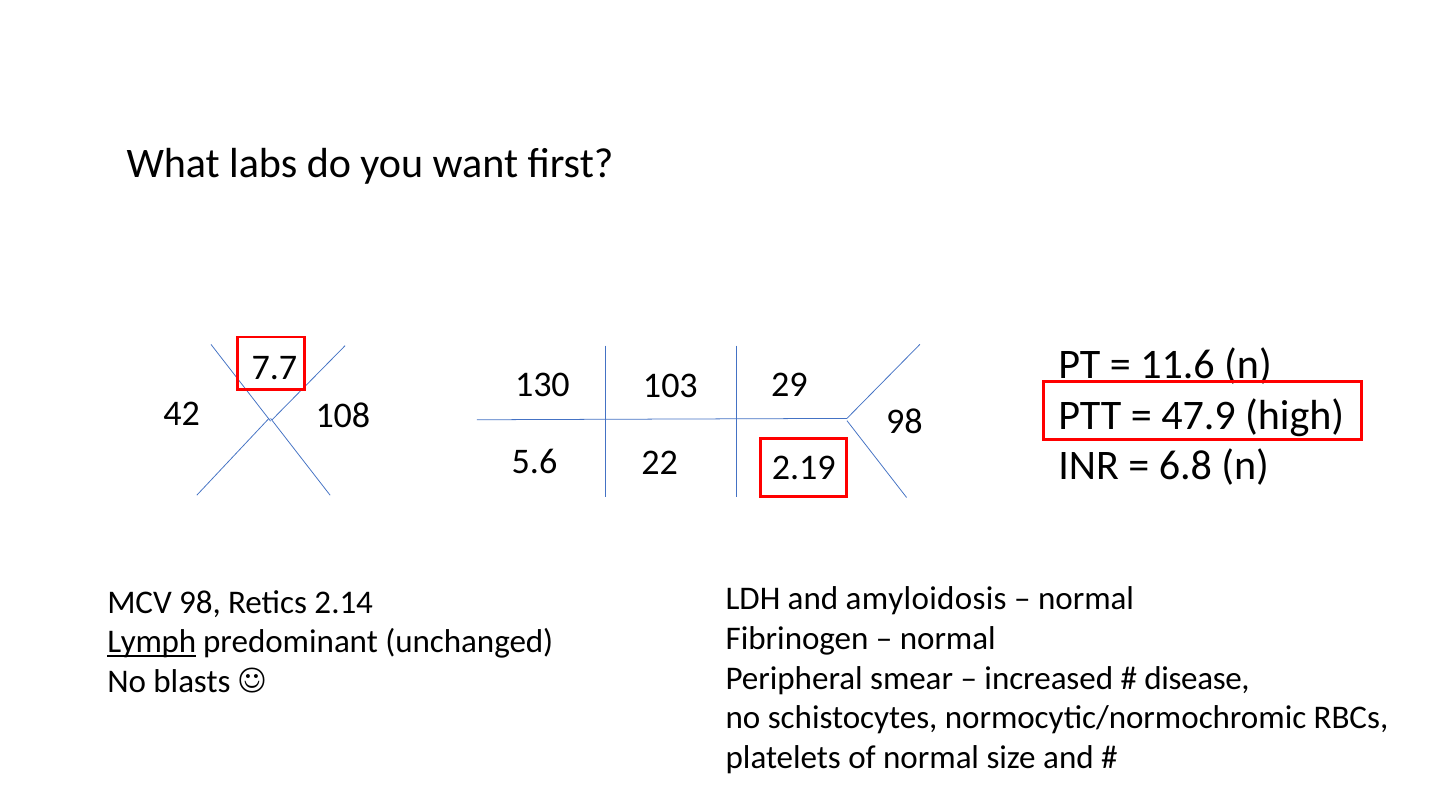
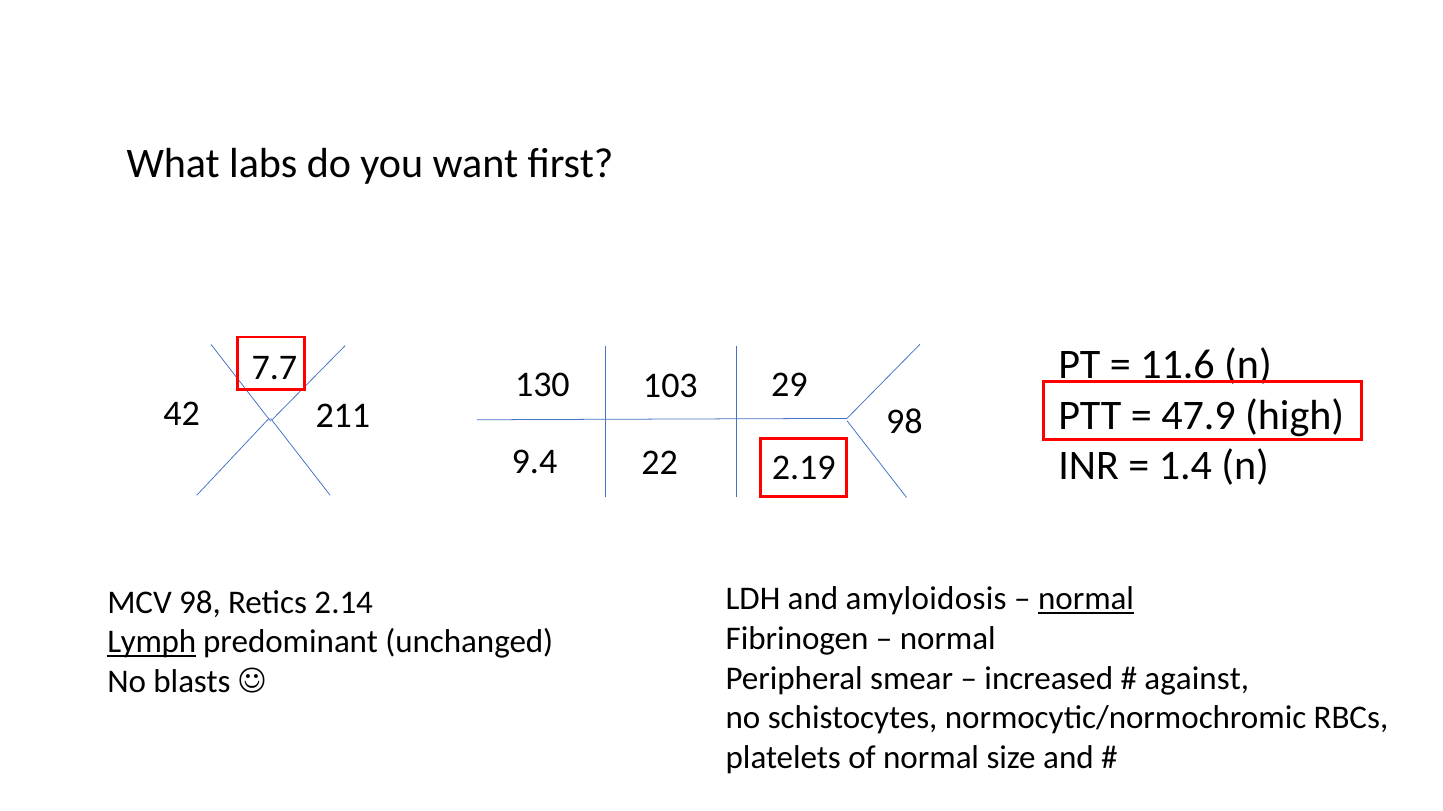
108: 108 -> 211
5.6: 5.6 -> 9.4
6.8: 6.8 -> 1.4
normal at (1086, 599) underline: none -> present
disease: disease -> against
